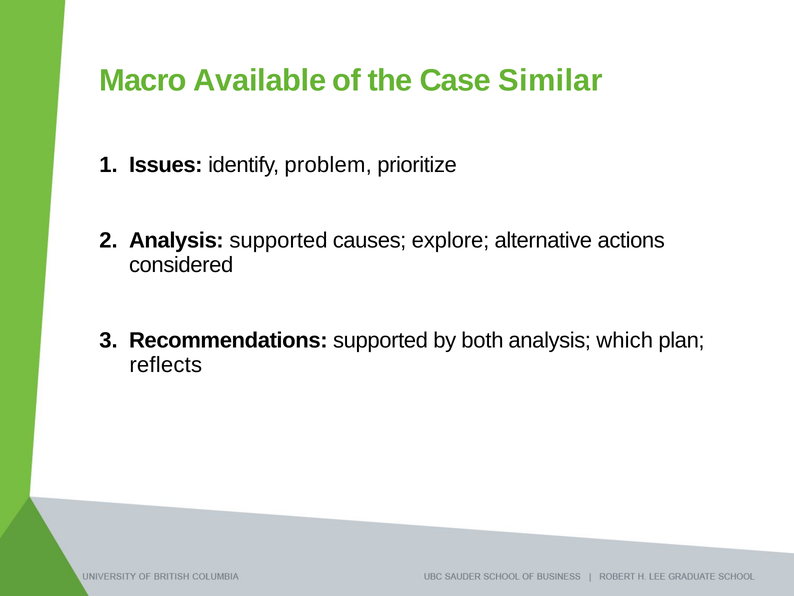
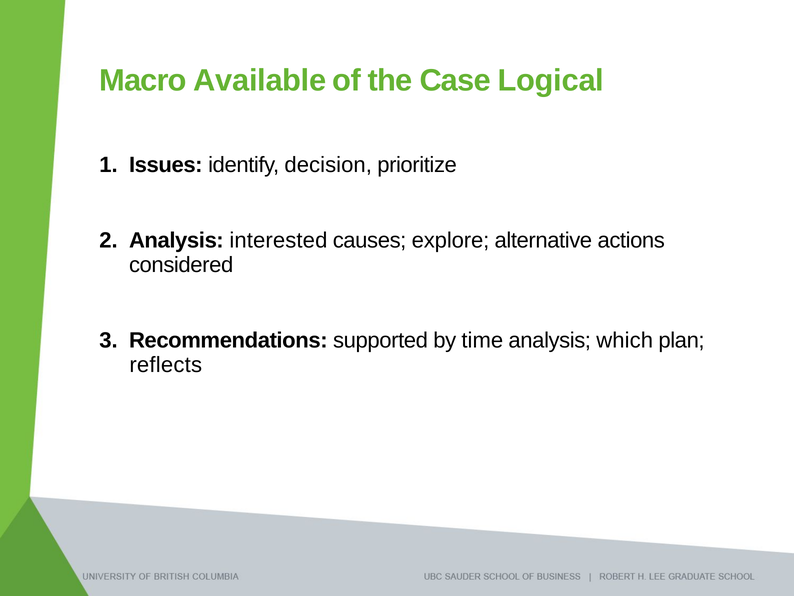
Similar: Similar -> Logical
problem: problem -> decision
Analysis supported: supported -> interested
both: both -> time
